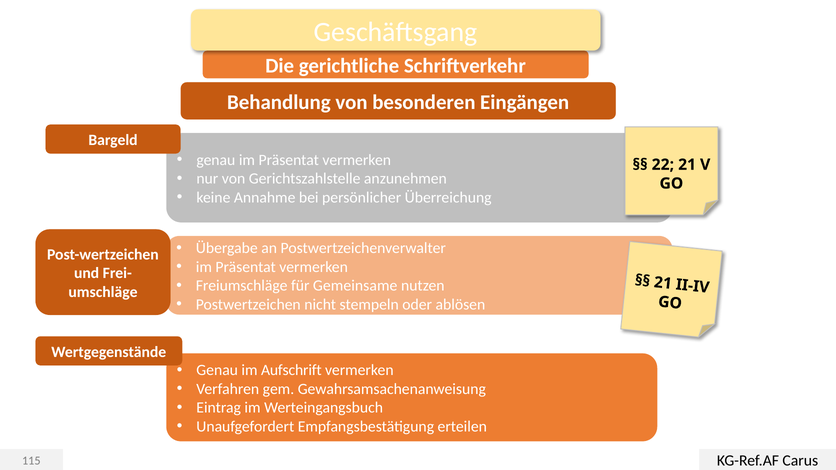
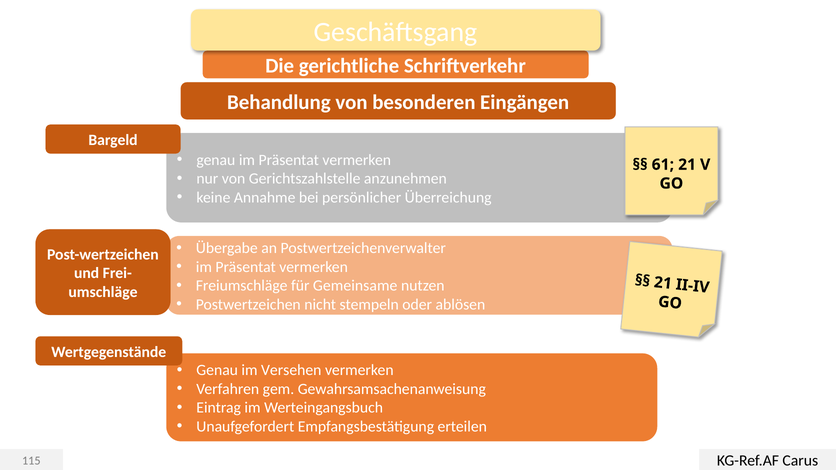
22: 22 -> 61
Aufschrift: Aufschrift -> Versehen
